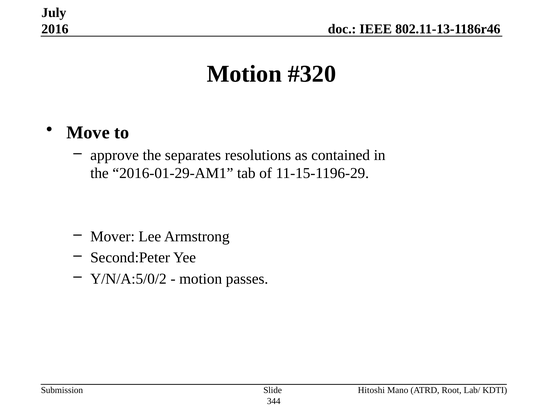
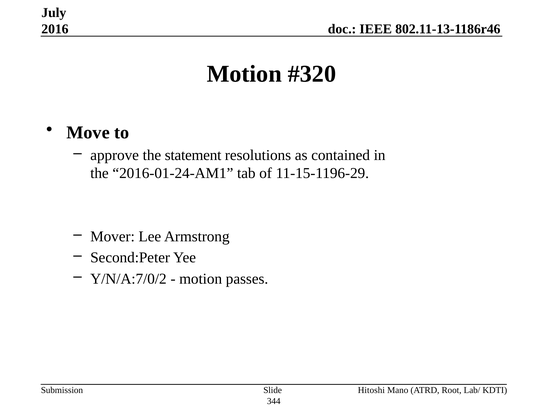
separates: separates -> statement
2016-01-29-AM1: 2016-01-29-AM1 -> 2016-01-24-AM1
Y/N/A:5/0/2: Y/N/A:5/0/2 -> Y/N/A:7/0/2
